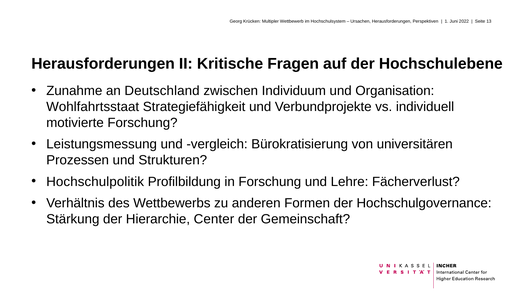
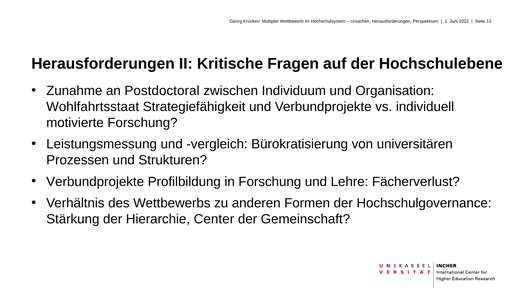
Deutschland: Deutschland -> Postdoctoral
Hochschulpolitik at (95, 181): Hochschulpolitik -> Verbundprojekte
